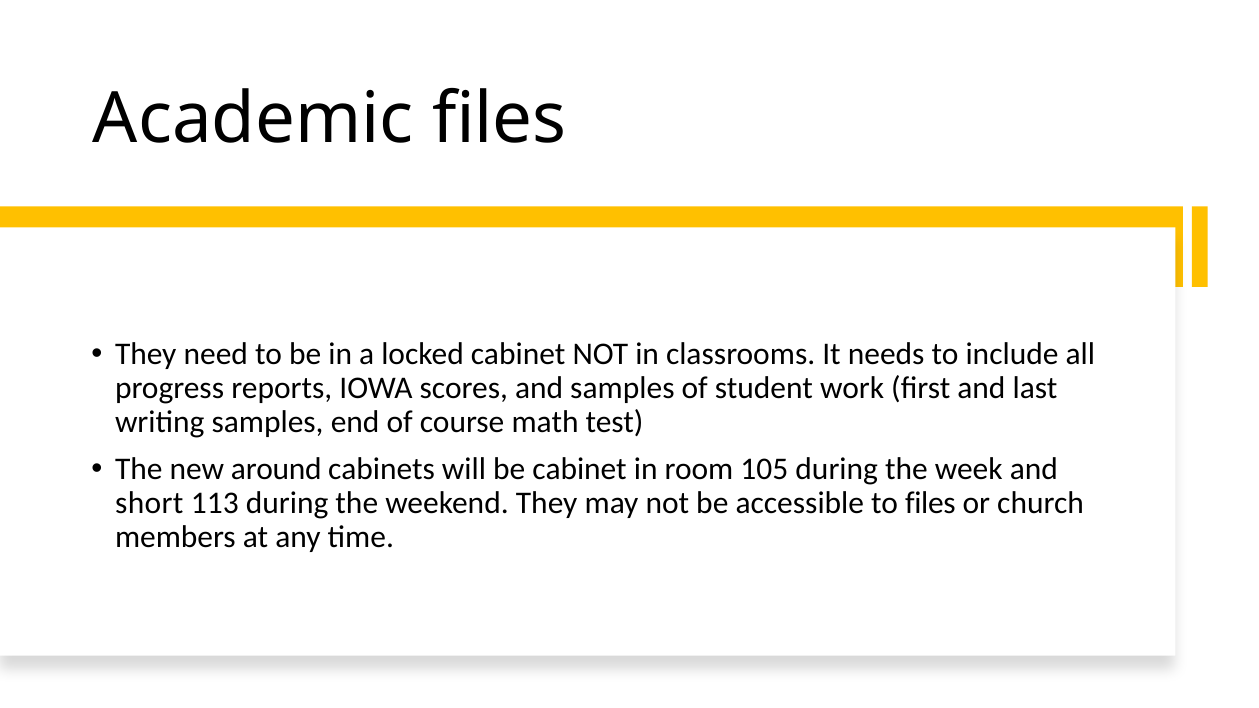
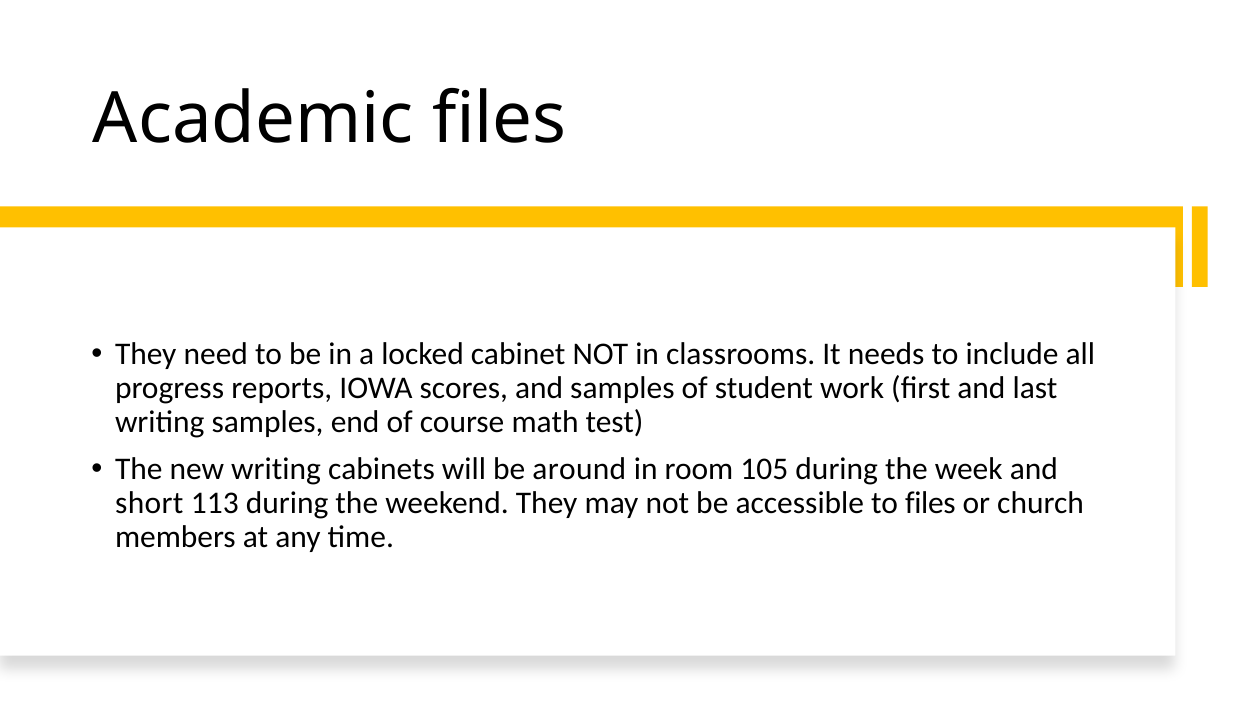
new around: around -> writing
be cabinet: cabinet -> around
